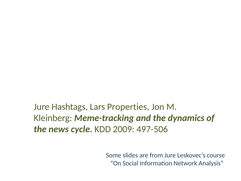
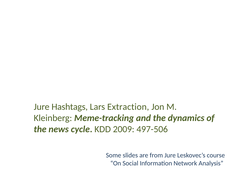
Properties: Properties -> Extraction
